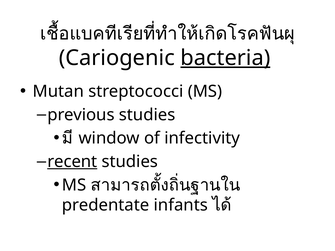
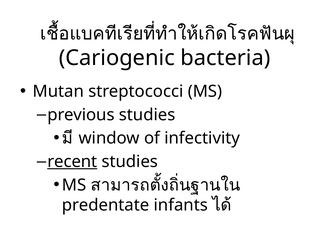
bacteria underline: present -> none
